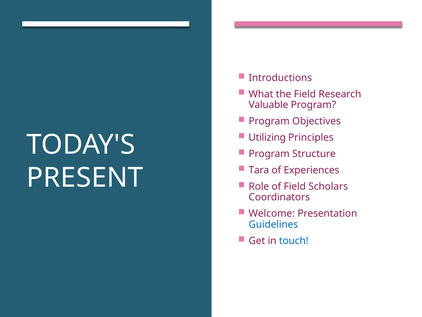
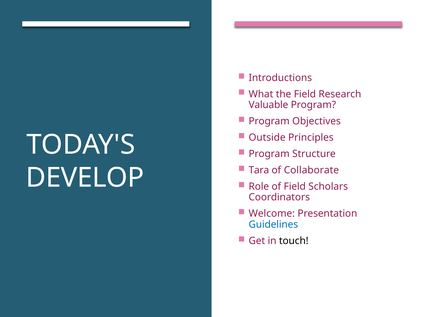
Utilizing: Utilizing -> Outside
Experiences: Experiences -> Collaborate
PRESENT: PRESENT -> DEVELOP
touch colour: blue -> black
